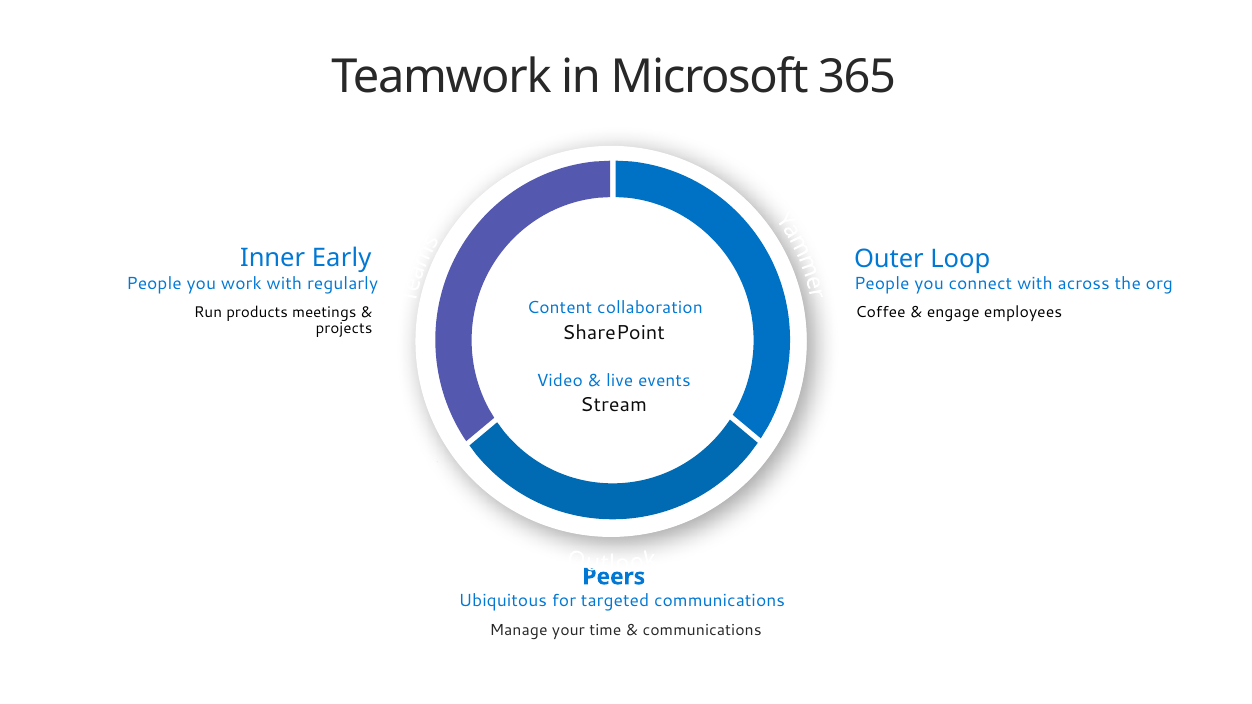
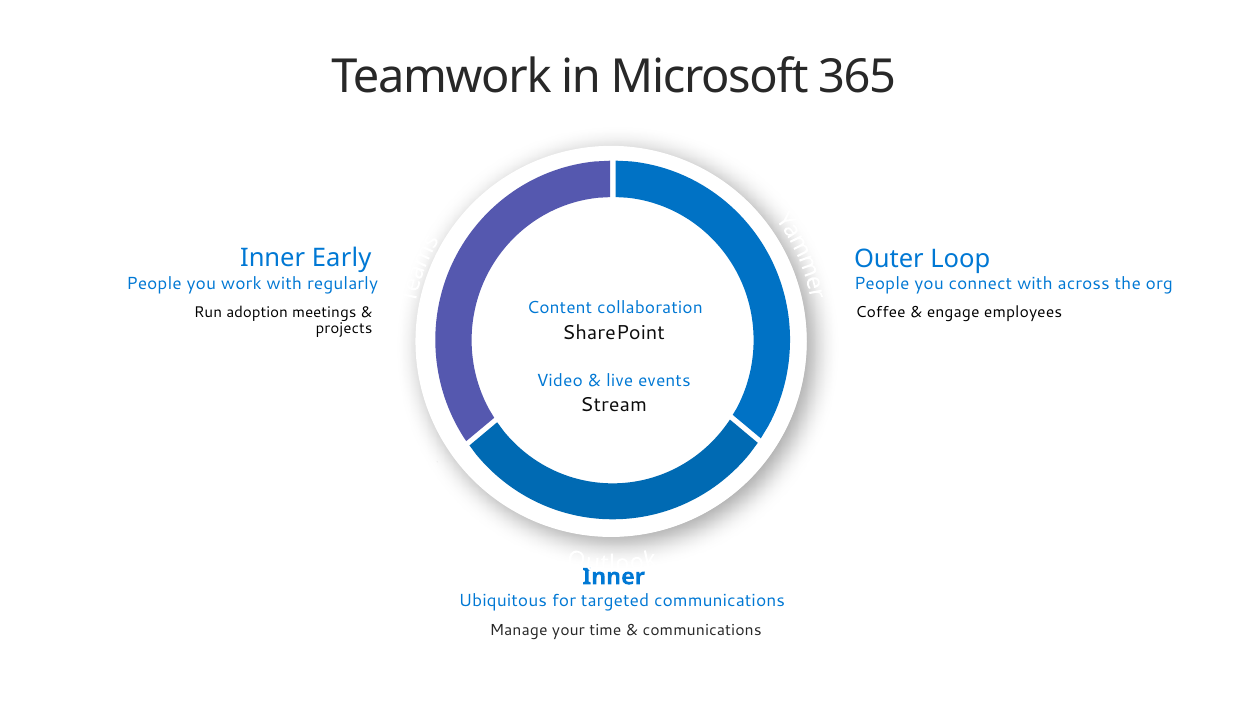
products: products -> adoption
Peers at (614, 577): Peers -> Inner
